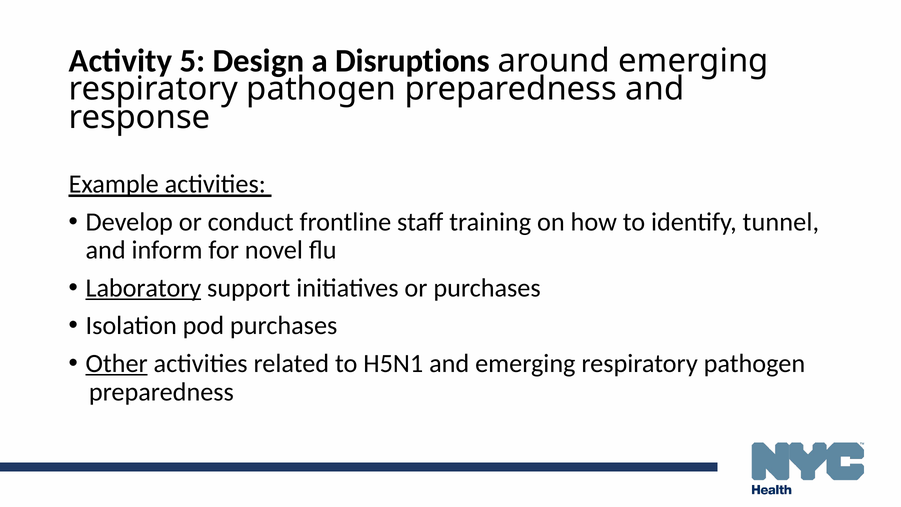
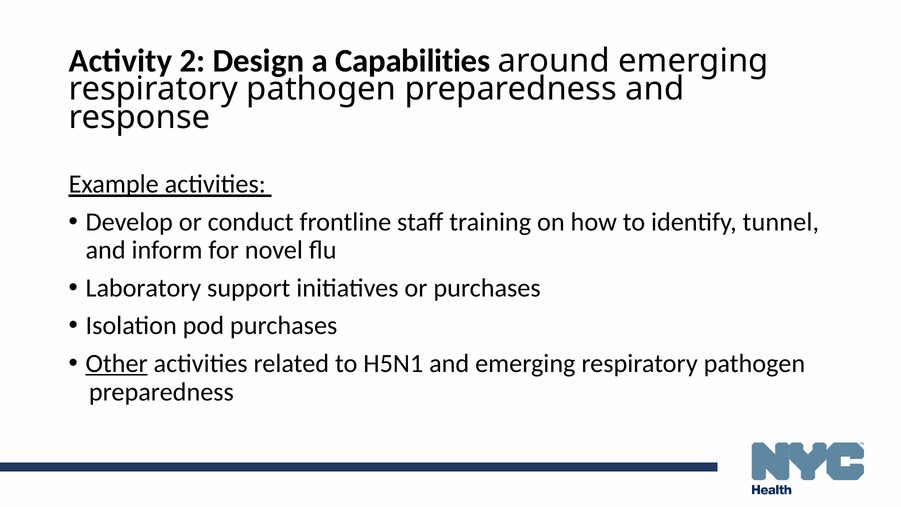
5: 5 -> 2
Disruptions: Disruptions -> Capabilities
Laboratory underline: present -> none
